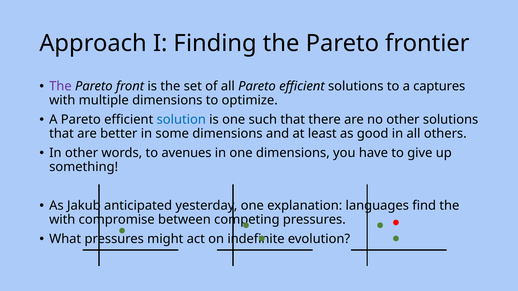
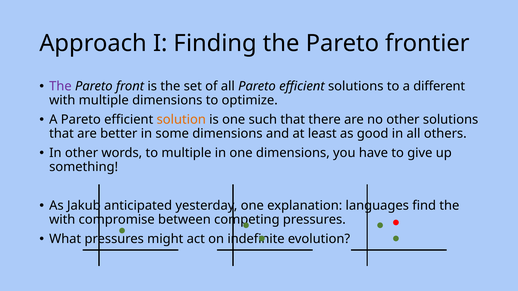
captures: captures -> different
solution colour: blue -> orange
to avenues: avenues -> multiple
